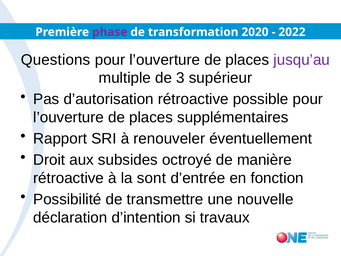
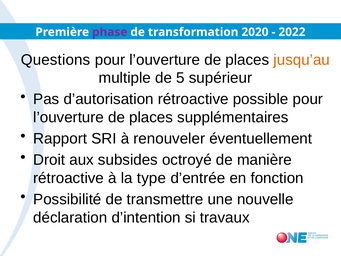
jusqu’au colour: purple -> orange
3: 3 -> 5
sont: sont -> type
